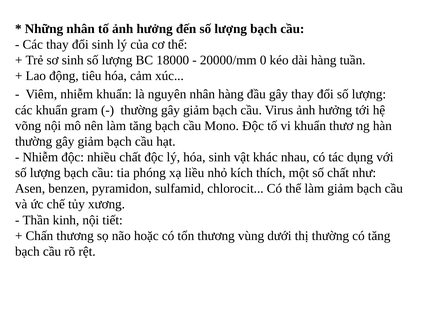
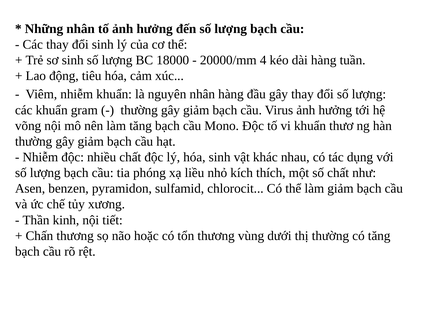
0: 0 -> 4
